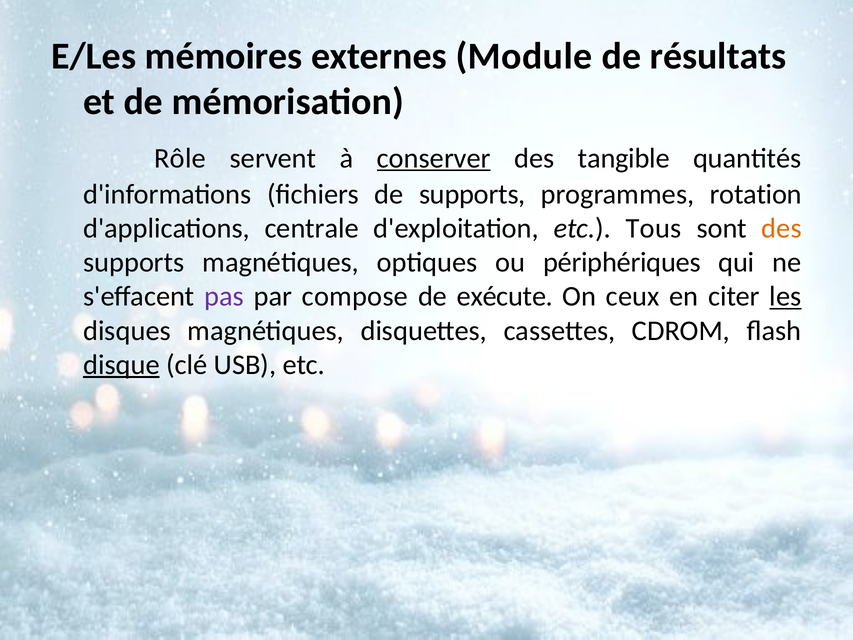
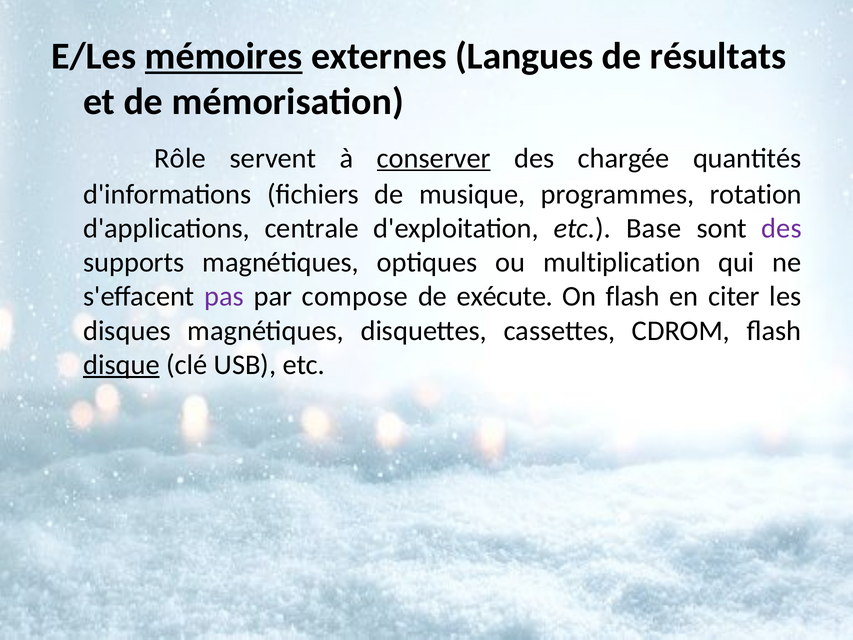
mémoires underline: none -> present
Module: Module -> Langues
tangible: tangible -> chargée
de supports: supports -> musique
Tous: Tous -> Base
des at (782, 228) colour: orange -> purple
périphériques: périphériques -> multiplication
On ceux: ceux -> flash
les underline: present -> none
